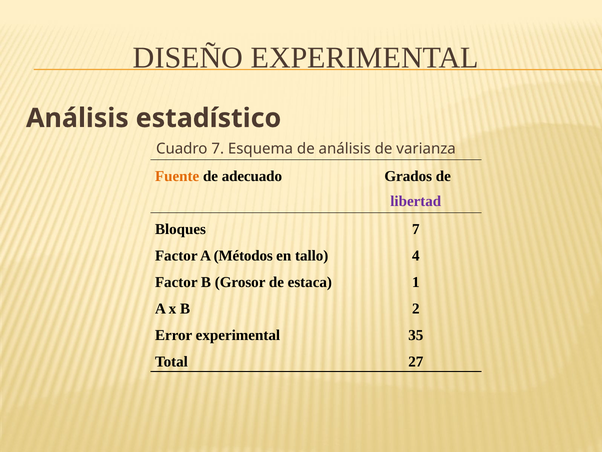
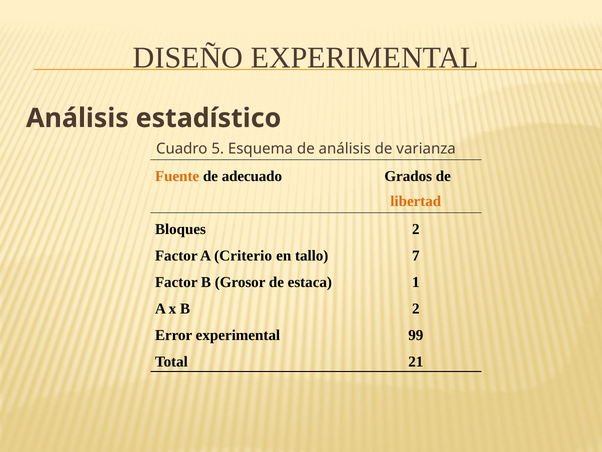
Cuadro 7: 7 -> 5
libertad colour: purple -> orange
Bloques 7: 7 -> 2
Métodos: Métodos -> Criterio
4: 4 -> 7
35: 35 -> 99
27: 27 -> 21
